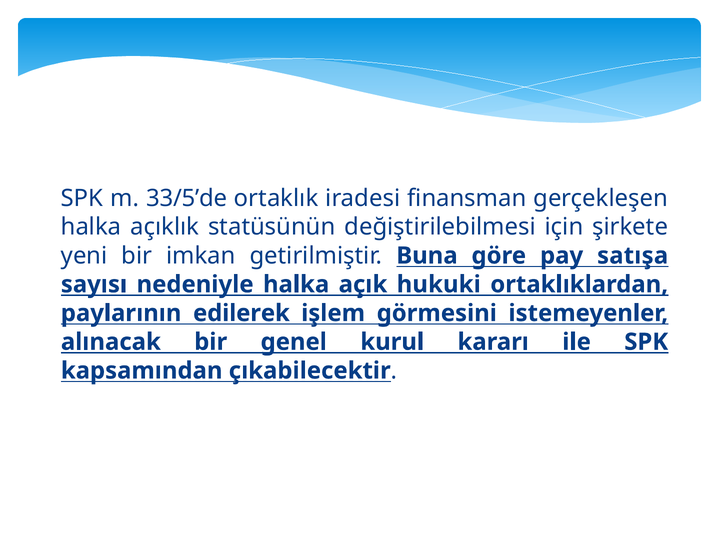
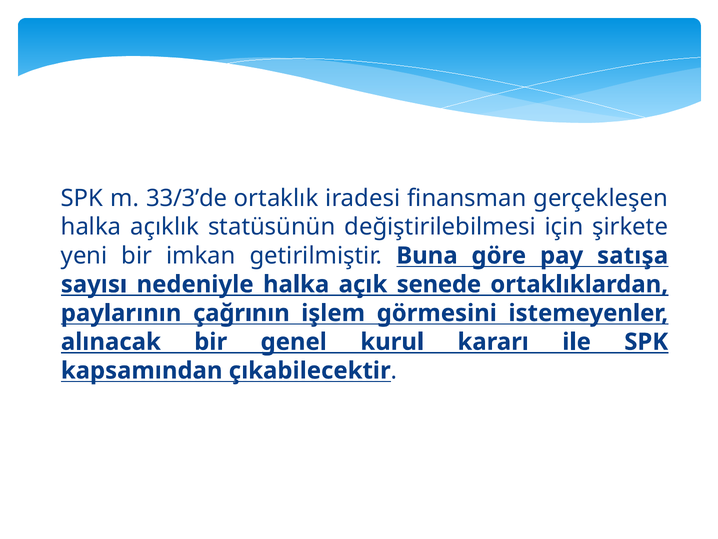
33/5’de: 33/5’de -> 33/3’de
hukuki: hukuki -> senede
edilerek: edilerek -> çağrının
